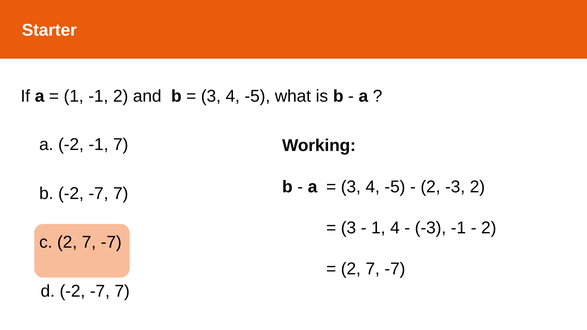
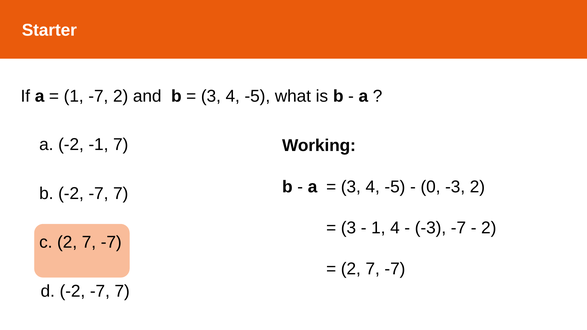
1 -1: -1 -> -7
2 at (430, 187): 2 -> 0
-3 -1: -1 -> -7
